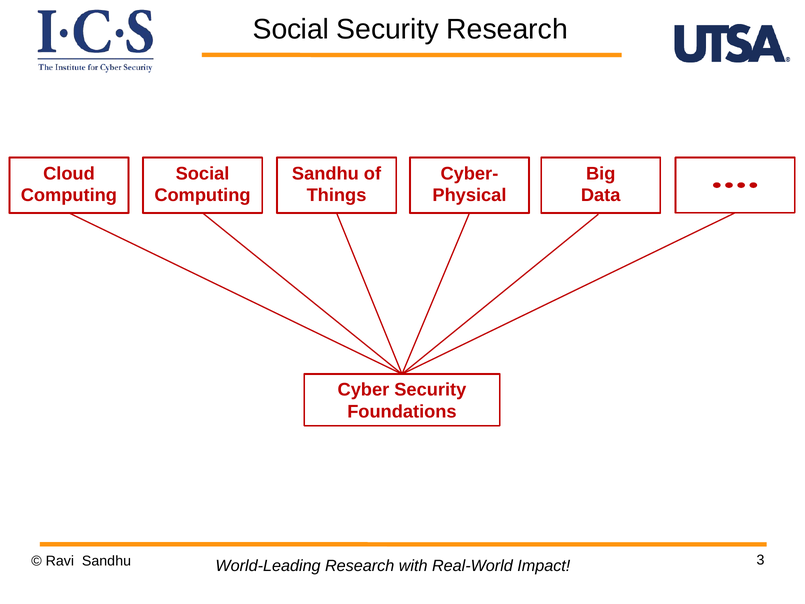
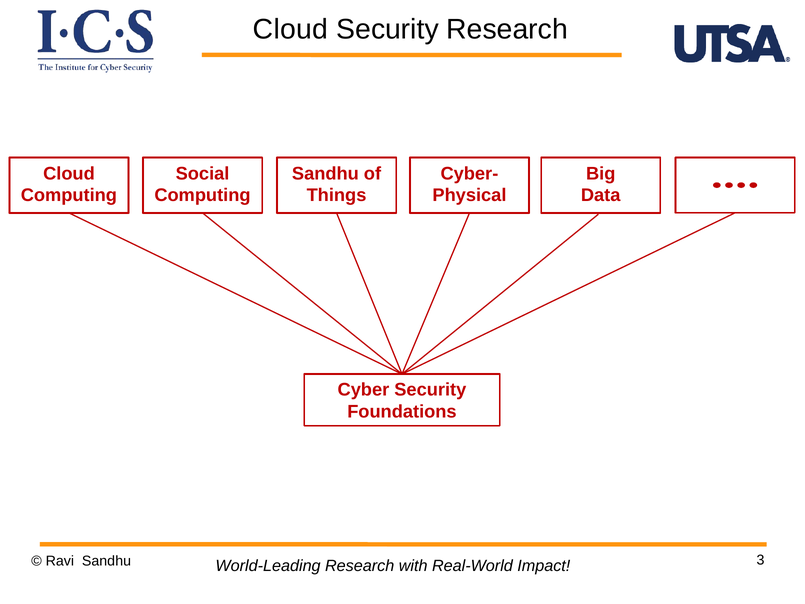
Social at (291, 29): Social -> Cloud
